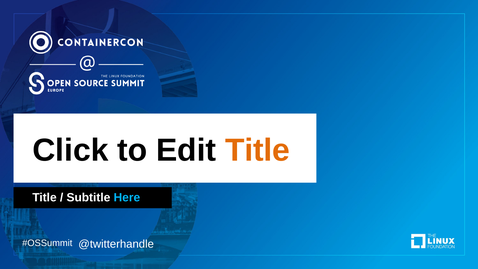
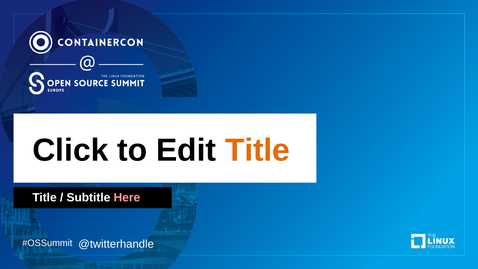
Here colour: light blue -> pink
